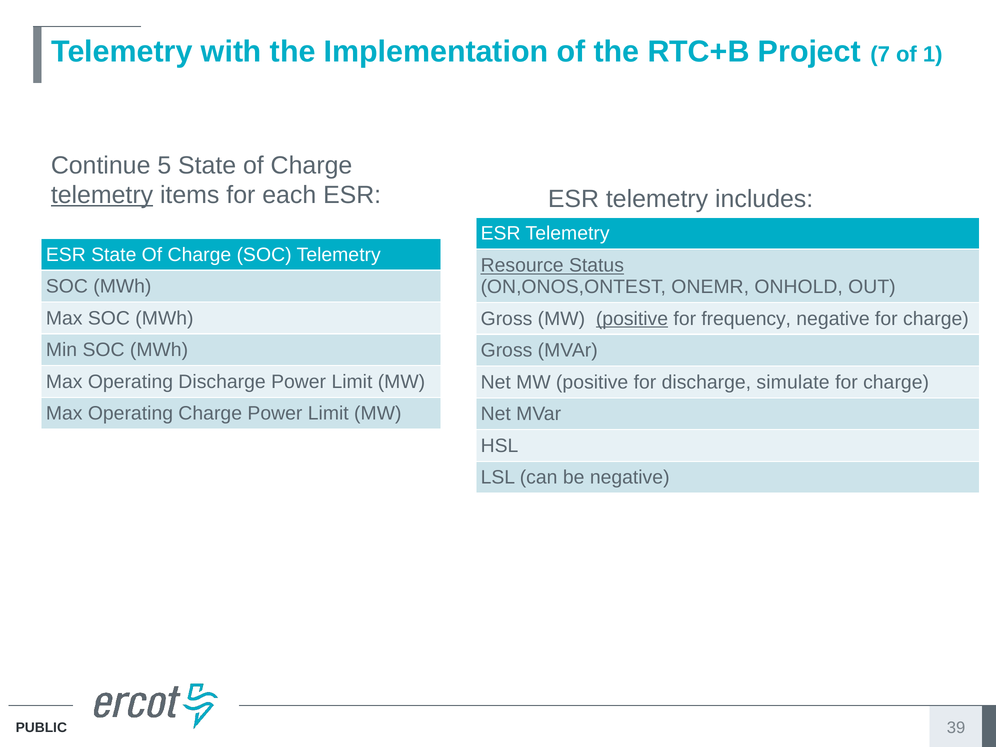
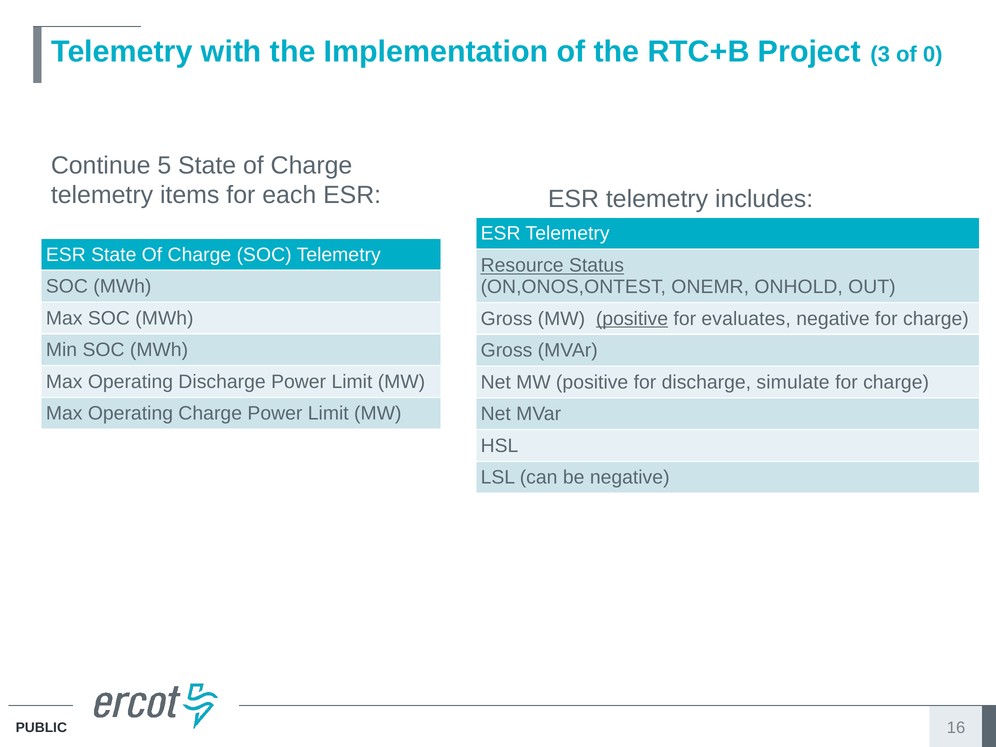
7: 7 -> 3
1: 1 -> 0
telemetry at (102, 195) underline: present -> none
frequency: frequency -> evaluates
39: 39 -> 16
